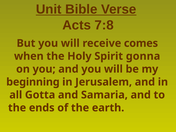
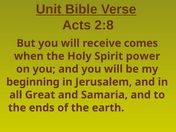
7:8: 7:8 -> 2:8
gonna: gonna -> power
Gotta: Gotta -> Great
